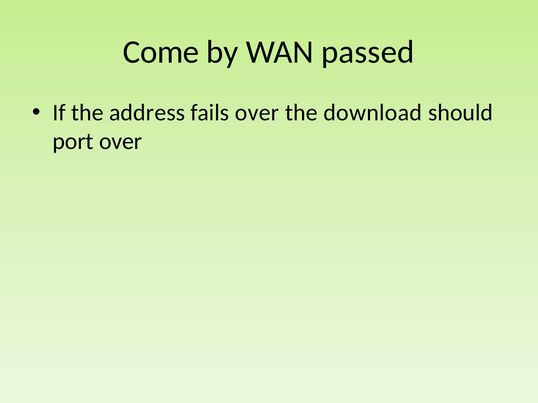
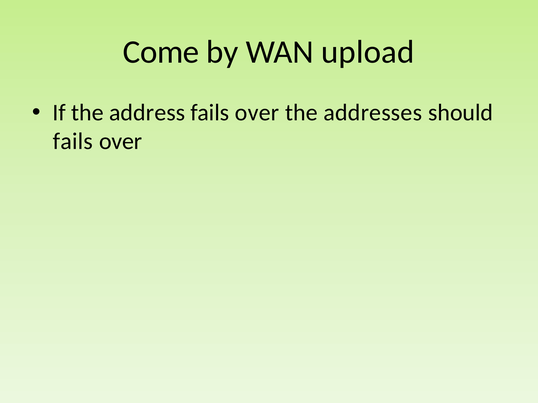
passed: passed -> upload
download: download -> addresses
port at (73, 142): port -> fails
